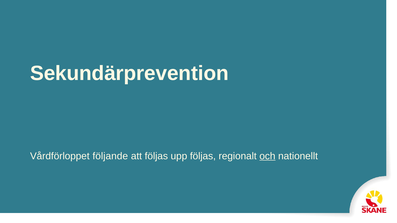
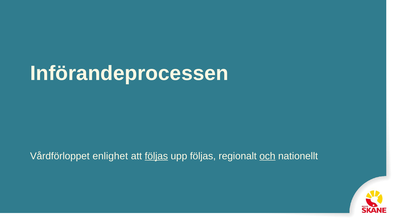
Sekundärprevention: Sekundärprevention -> Införandeprocessen
följande: följande -> enlighet
följas at (156, 156) underline: none -> present
